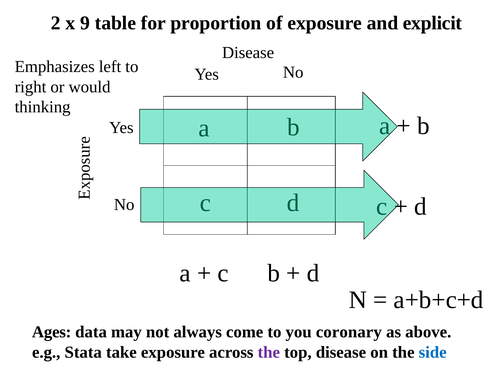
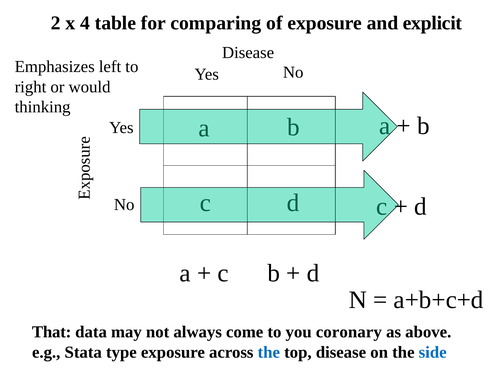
9: 9 -> 4
proportion: proportion -> comparing
Ages: Ages -> That
take: take -> type
the at (269, 352) colour: purple -> blue
